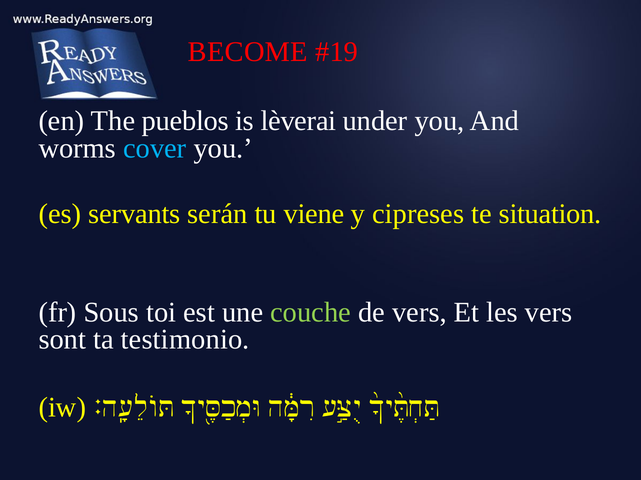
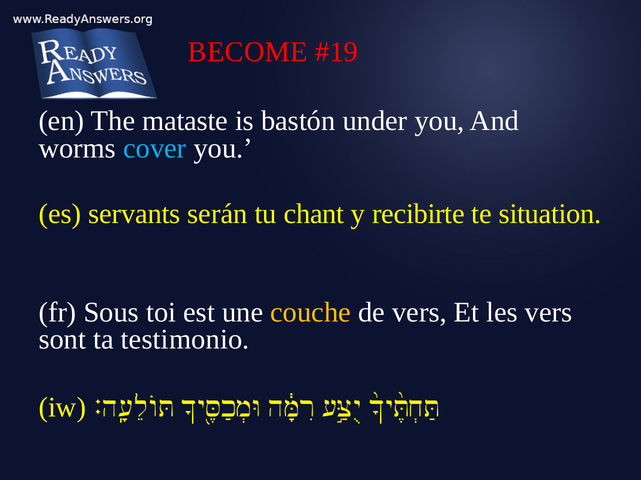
pueblos: pueblos -> mataste
lèverai: lèverai -> bastón
viene: viene -> chant
cipreses: cipreses -> recibirte
couche colour: light green -> yellow
